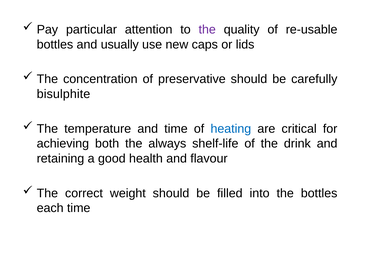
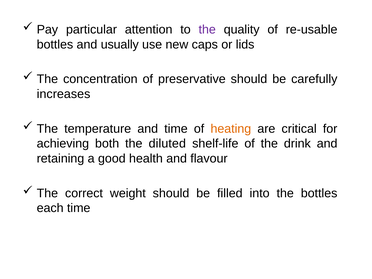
bisulphite: bisulphite -> increases
heating colour: blue -> orange
always: always -> diluted
